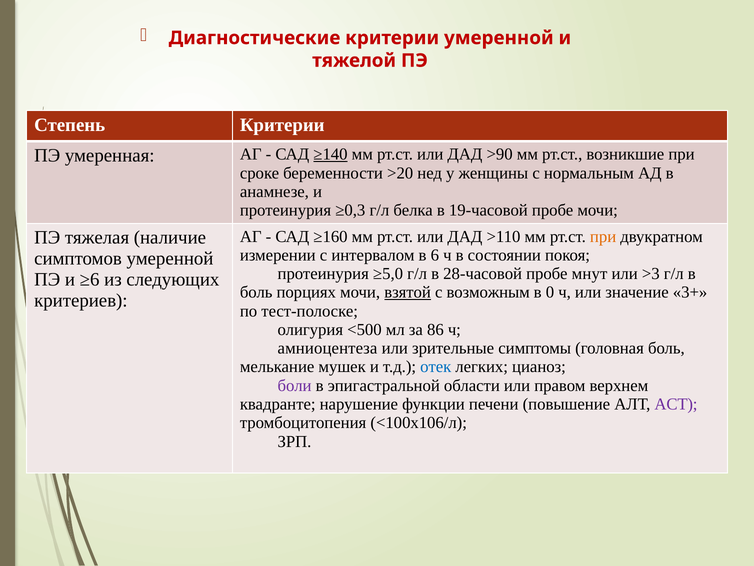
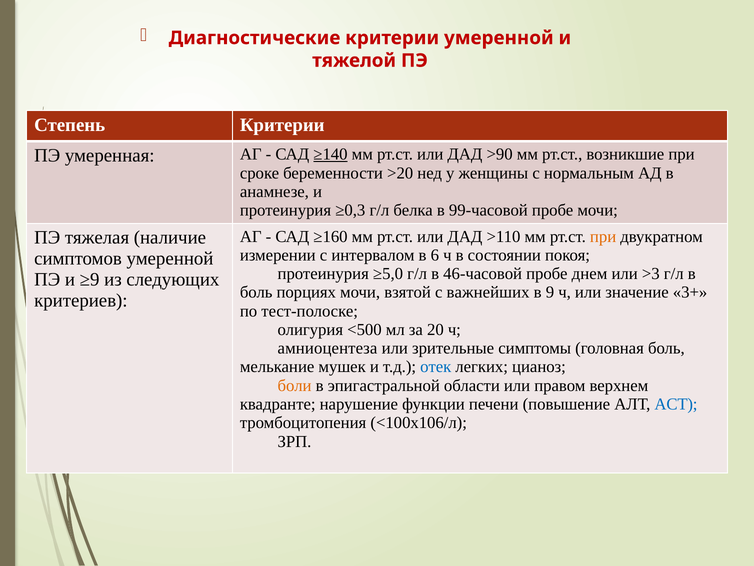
19-часовой: 19-часовой -> 99-часовой
28-часовой: 28-часовой -> 46-часовой
мнут: мнут -> днем
≥6: ≥6 -> ≥9
взятой underline: present -> none
возможным: возможным -> важнейших
0: 0 -> 9
86: 86 -> 20
боли colour: purple -> orange
АСТ colour: purple -> blue
